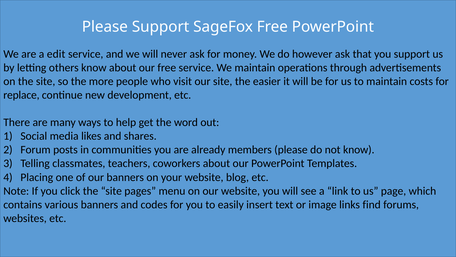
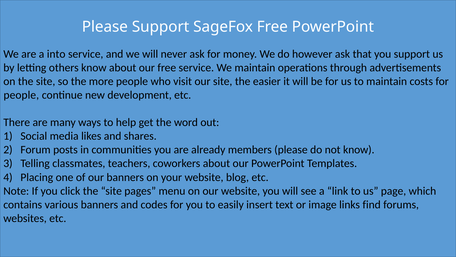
edit: edit -> into
replace at (21, 95): replace -> people
